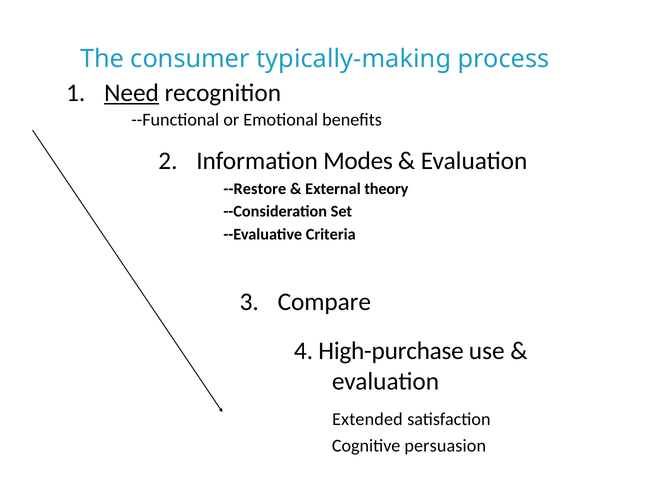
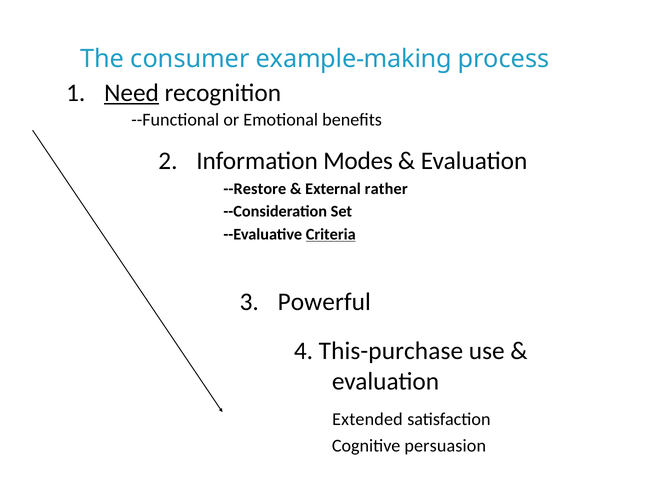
typically-making: typically-making -> example-making
theory: theory -> rather
Criteria underline: none -> present
Compare: Compare -> Powerful
High-purchase: High-purchase -> This-purchase
